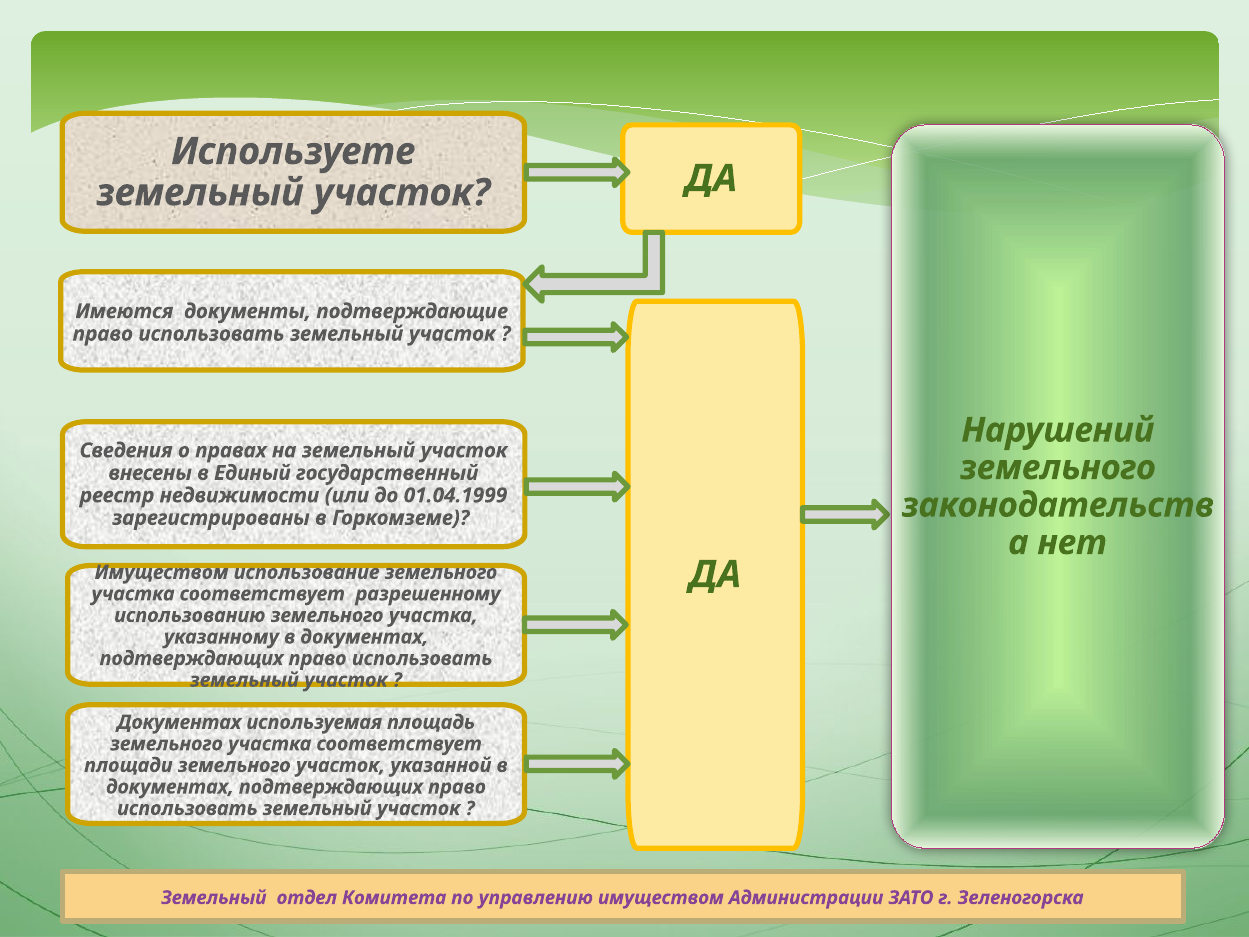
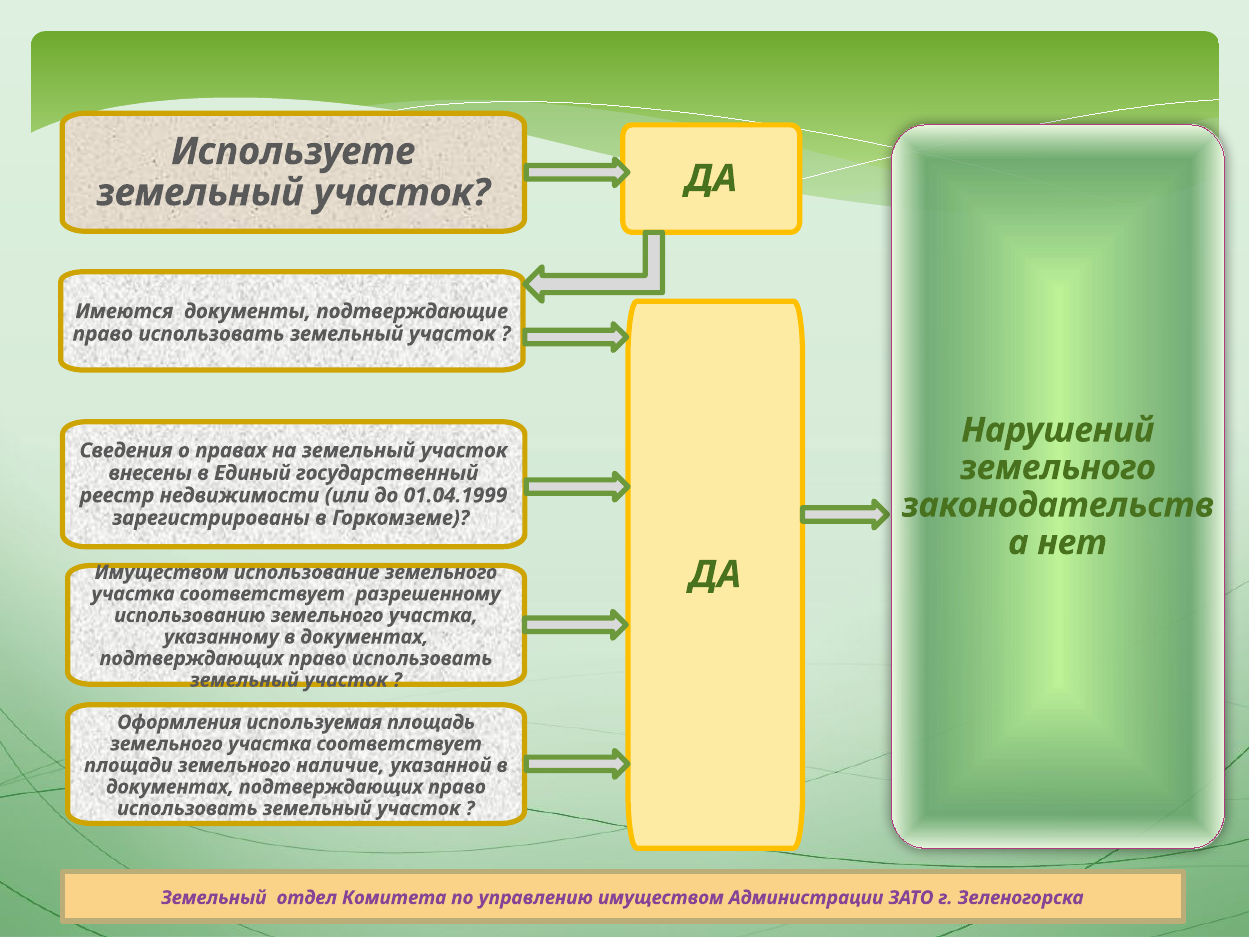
Документах at (179, 722): Документах -> Оформления
земельного участок: участок -> наличие
